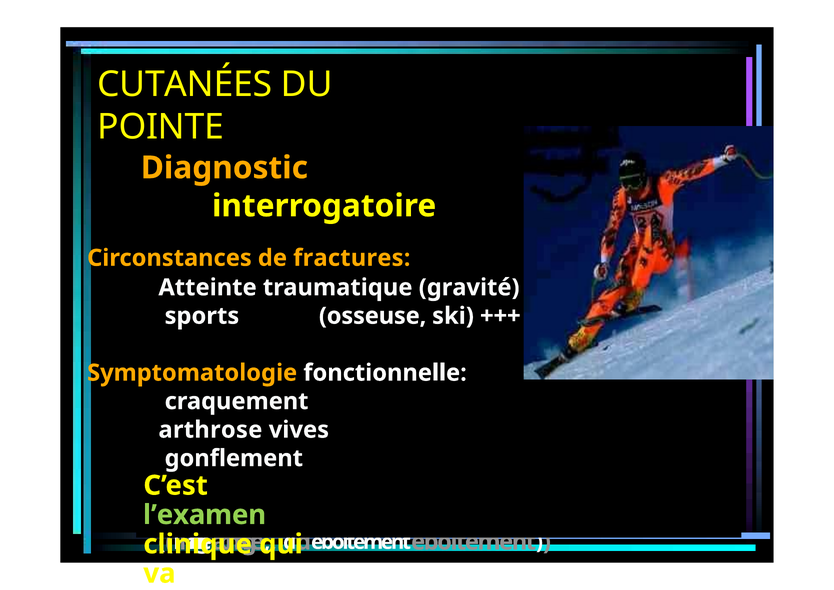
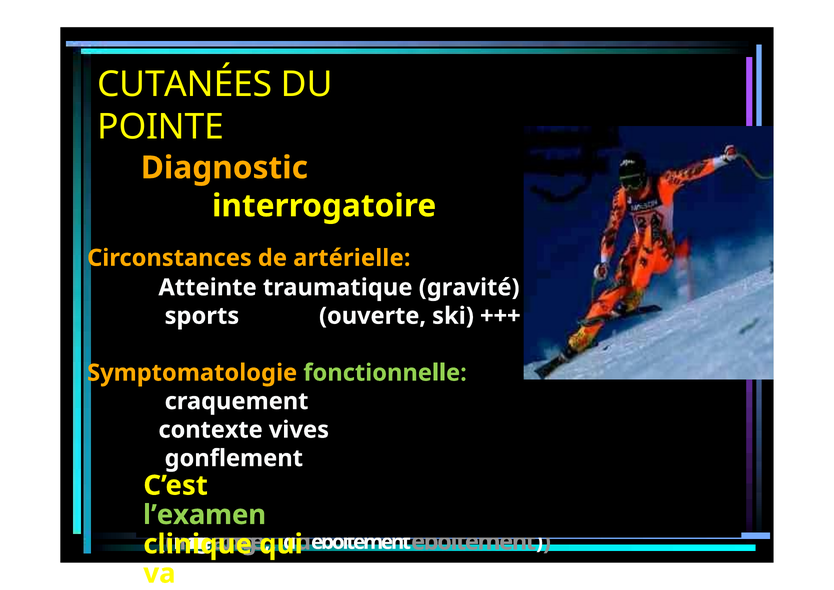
fractures: fractures -> artérielle
osseuse: osseuse -> ouverte
fonctionnelle colour: white -> light green
arthrose: arthrose -> contexte
